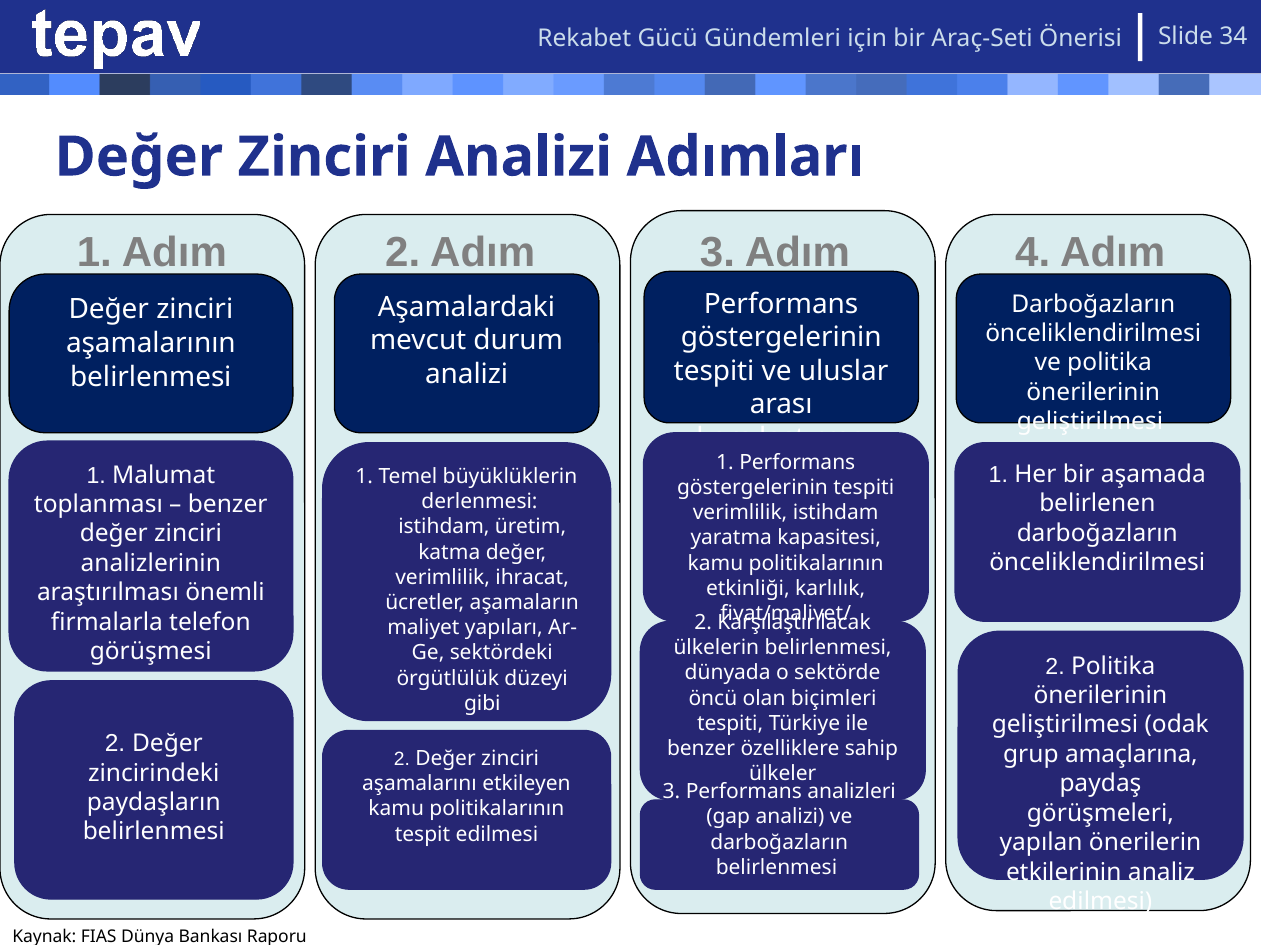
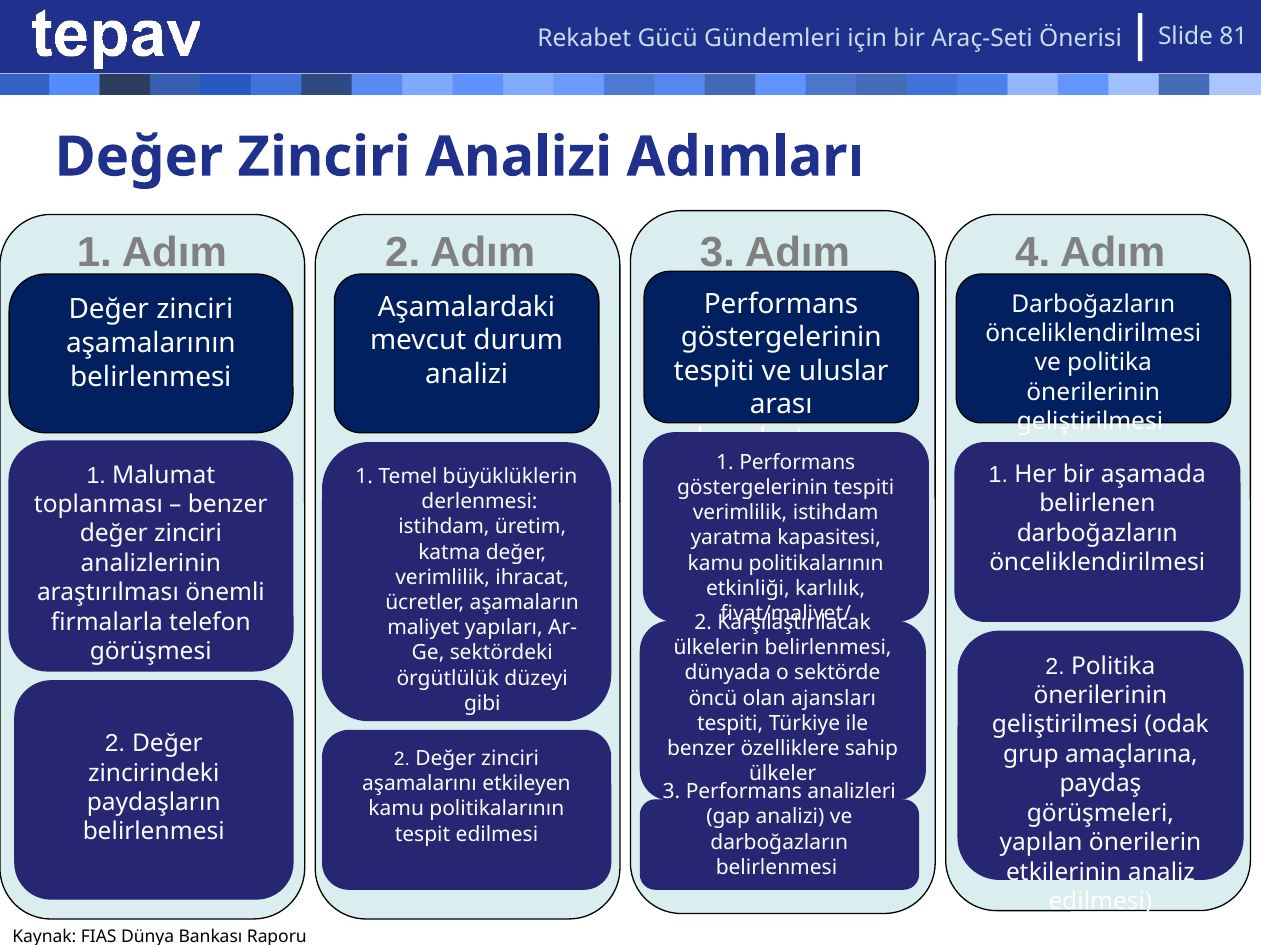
34: 34 -> 81
biçimleri: biçimleri -> ajansları
